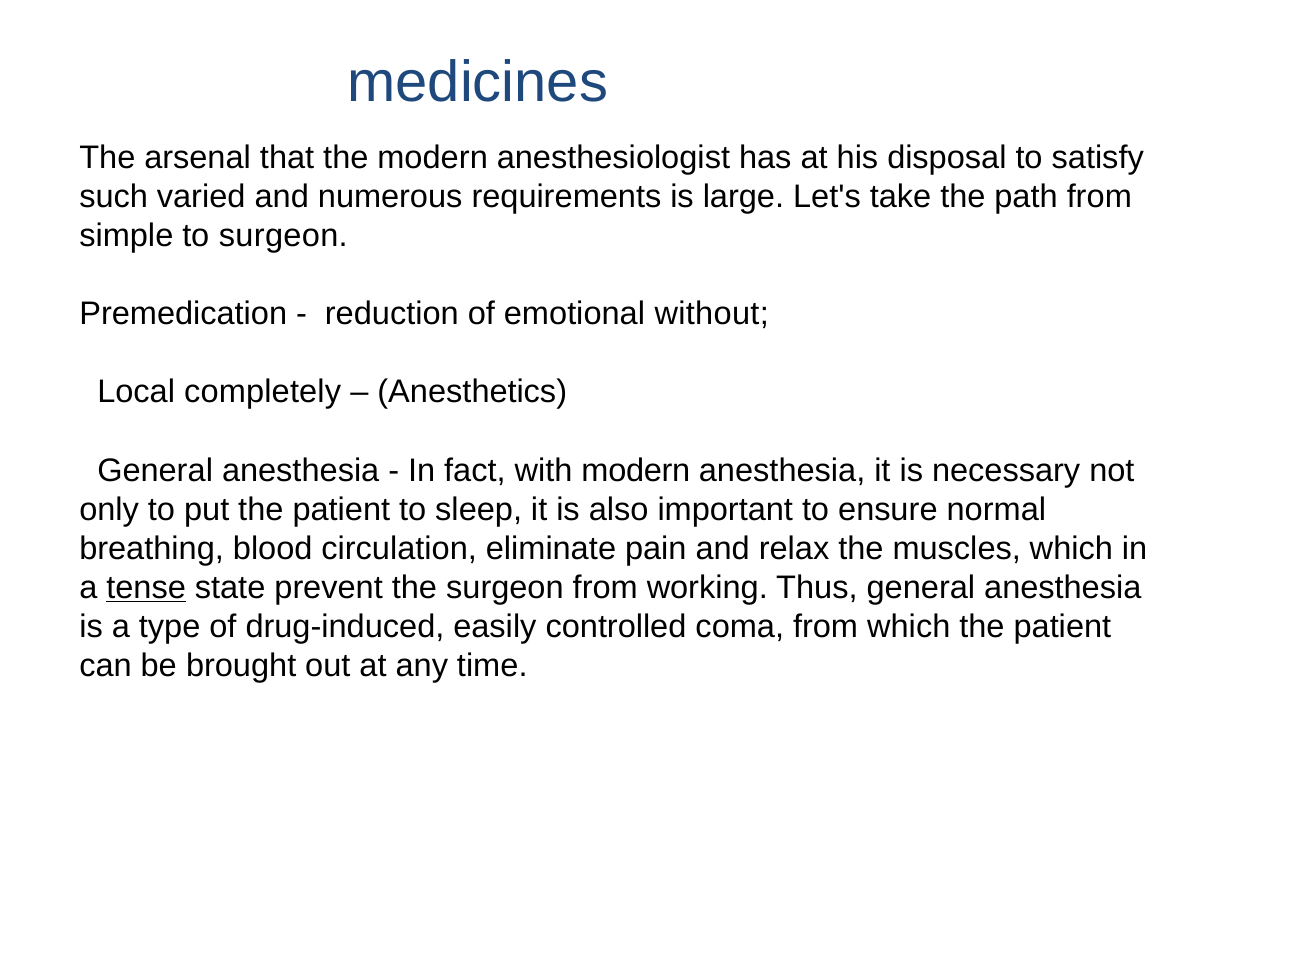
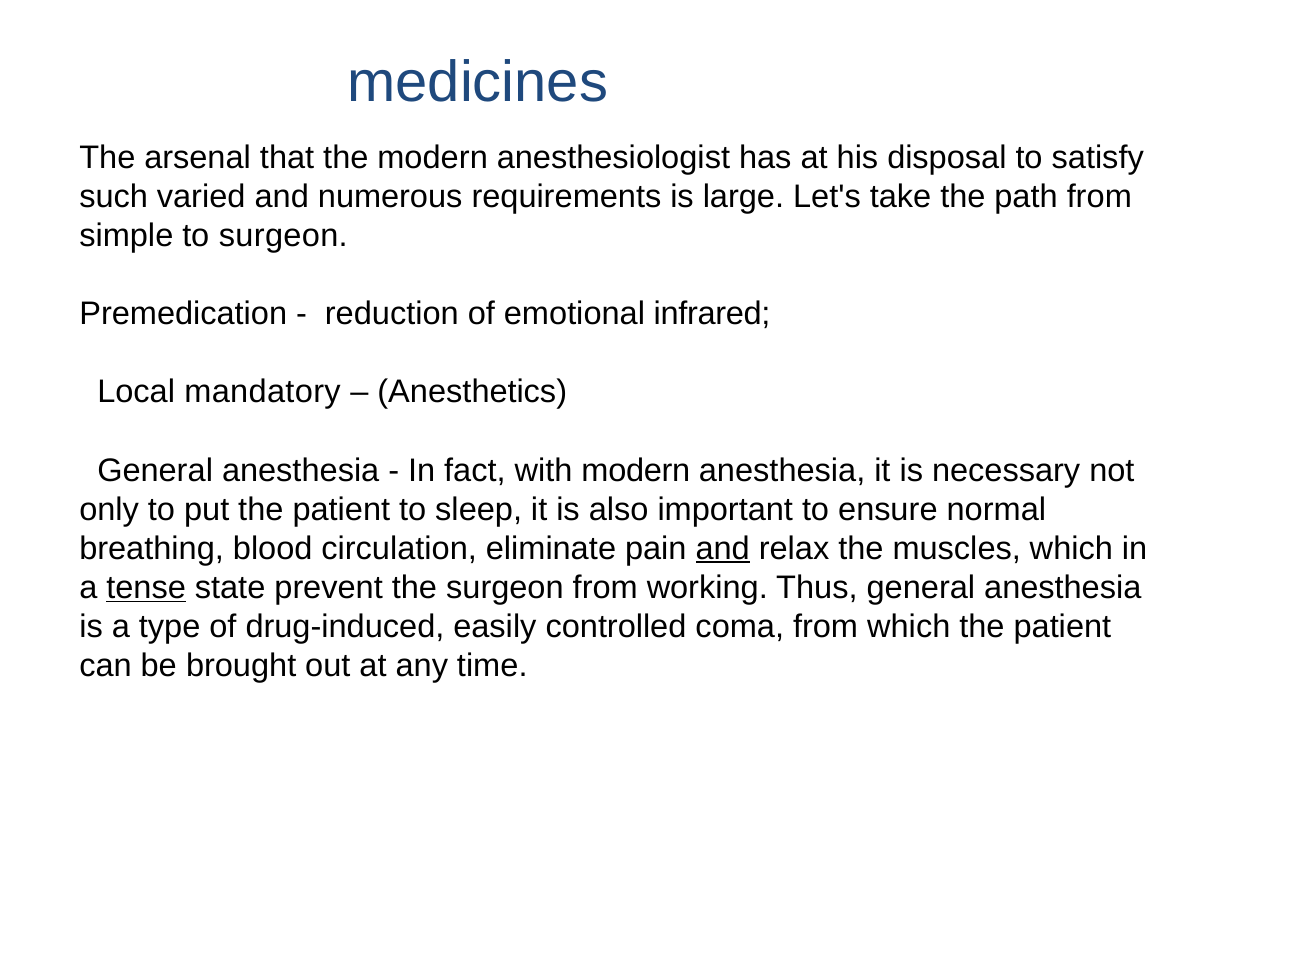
without: without -> infrared
completely: completely -> mandatory
and at (723, 548) underline: none -> present
